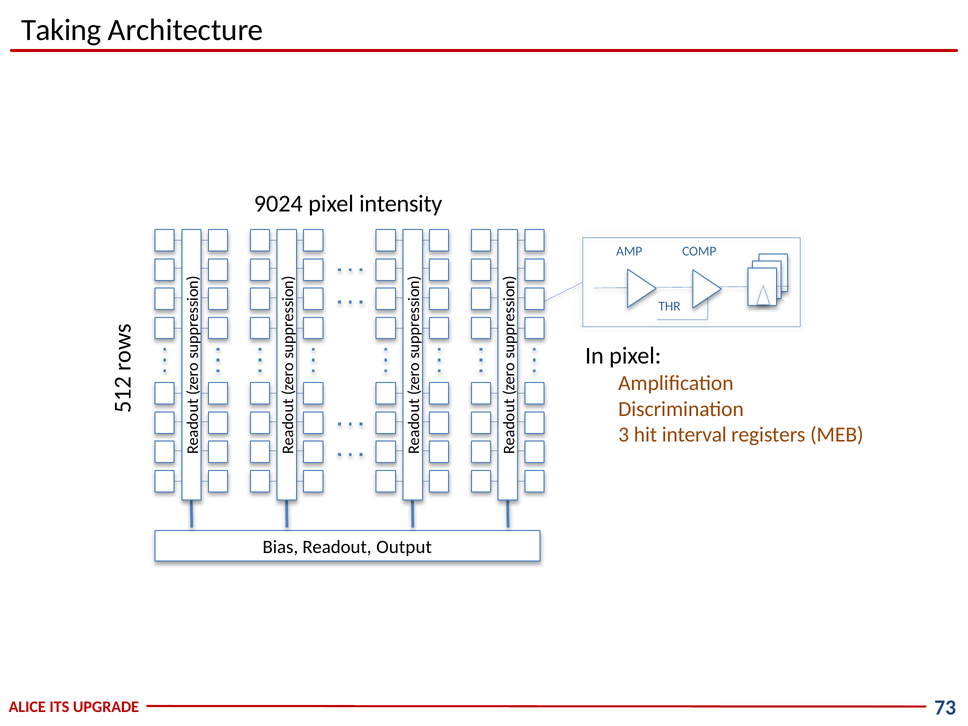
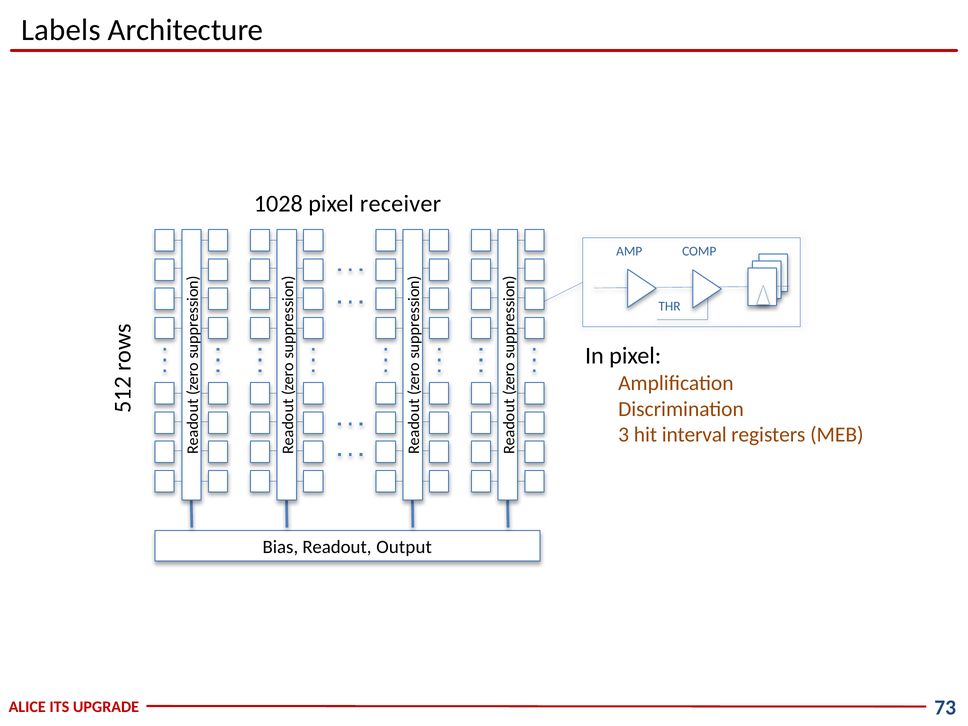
Taking: Taking -> Labels
9024: 9024 -> 1028
intensity: intensity -> receiver
